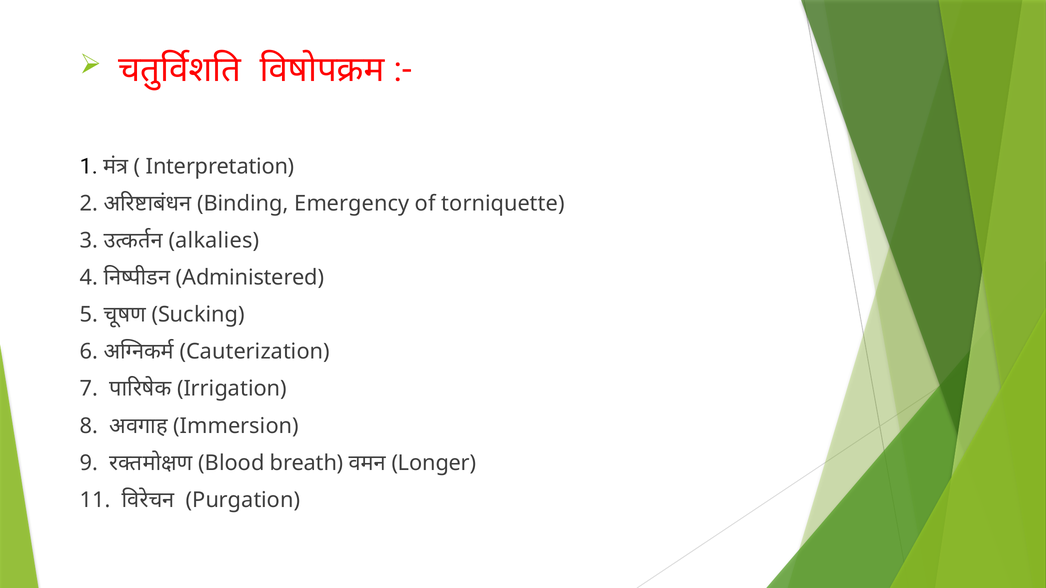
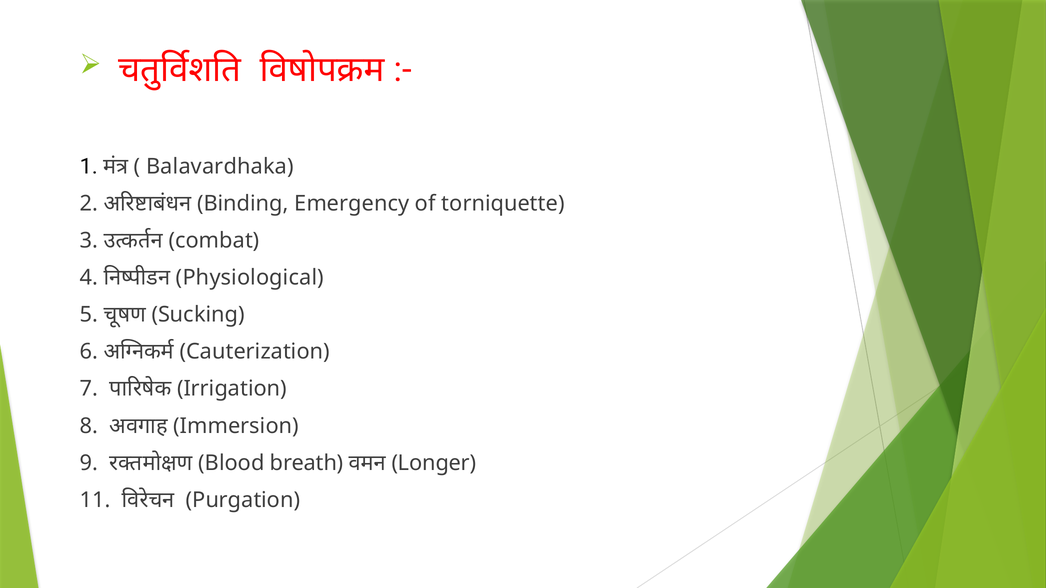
Interpretation: Interpretation -> Balavardhaka
alkalies: alkalies -> combat
Administered: Administered -> Physiological
